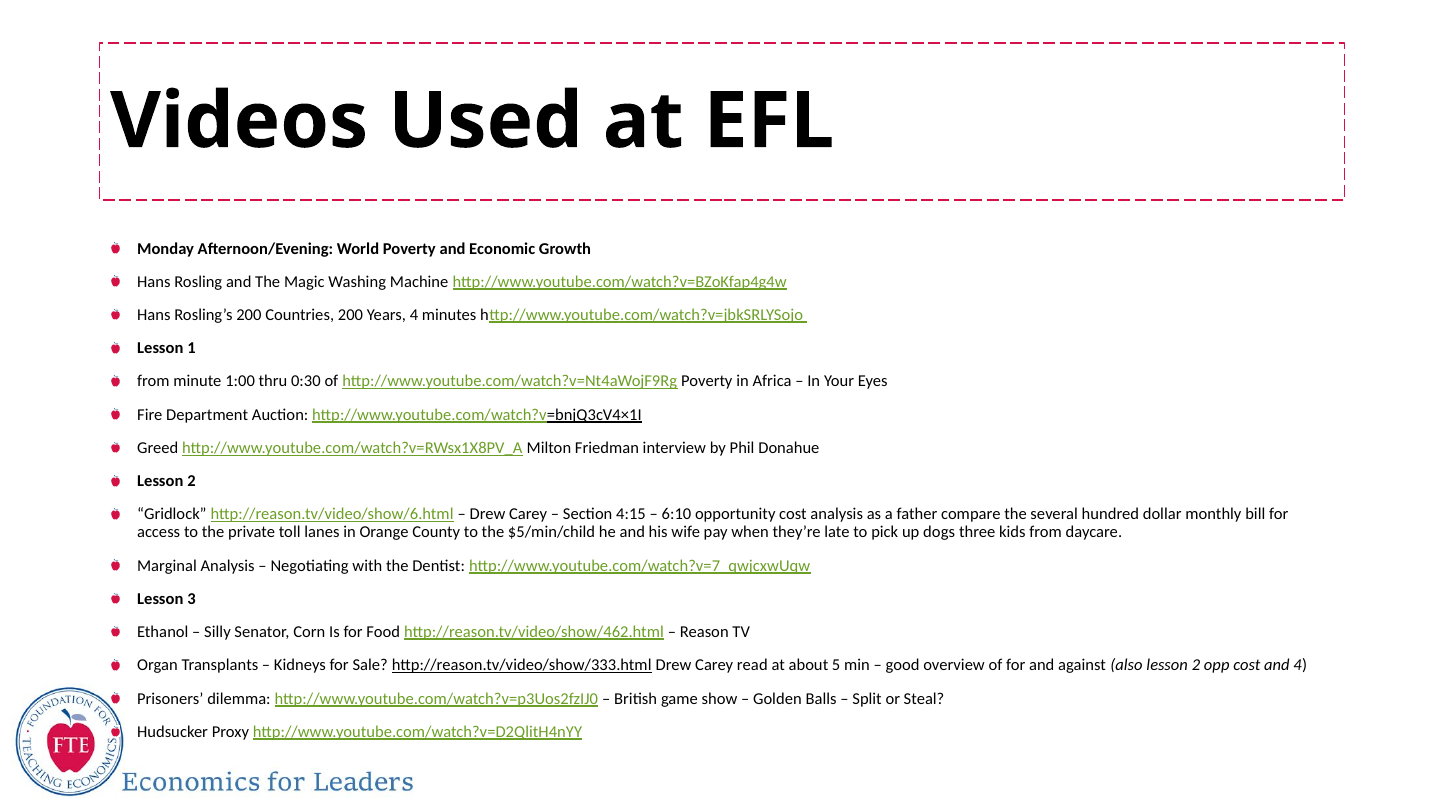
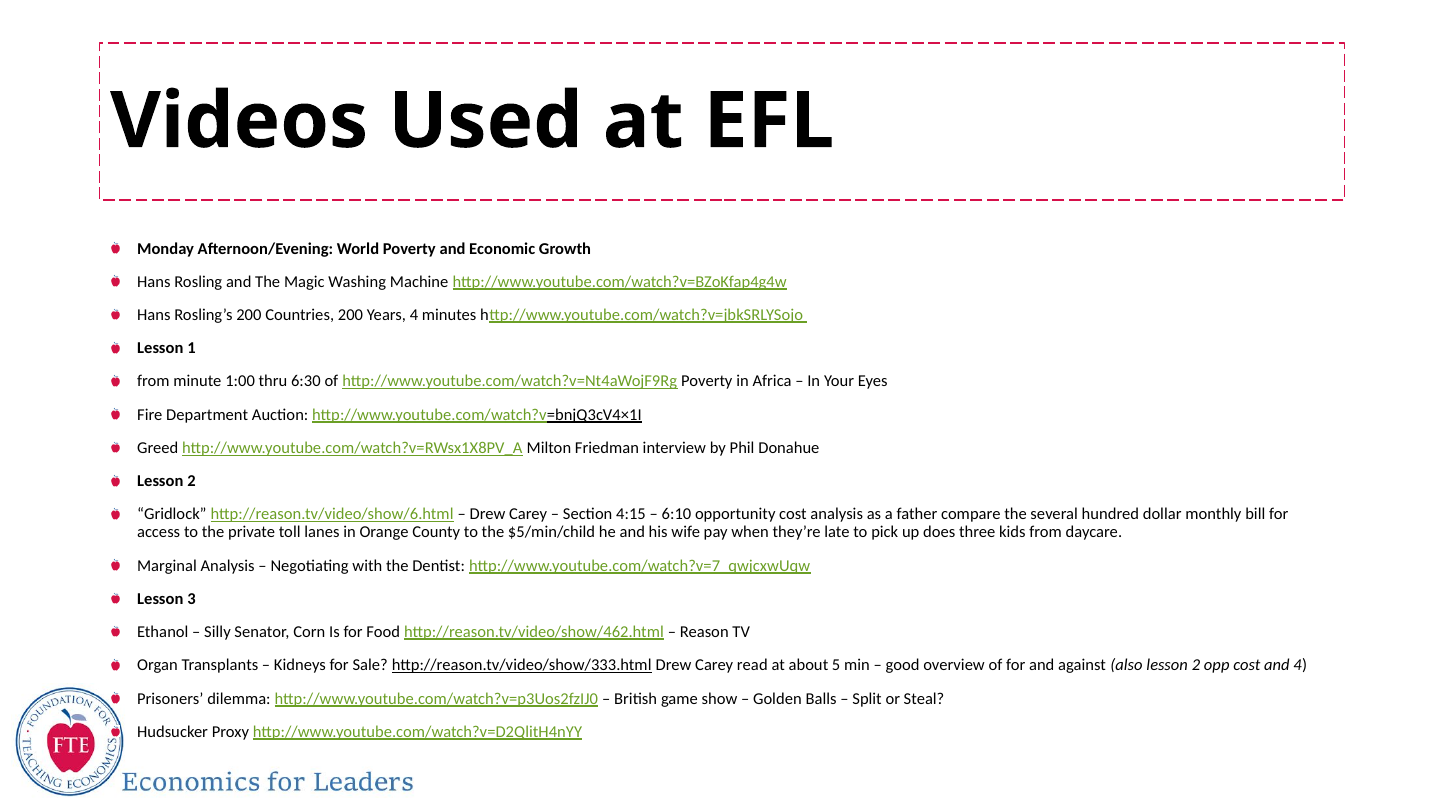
0:30: 0:30 -> 6:30
dogs: dogs -> does
